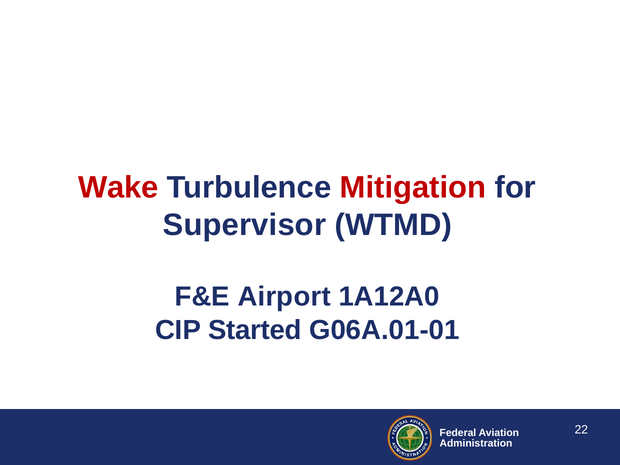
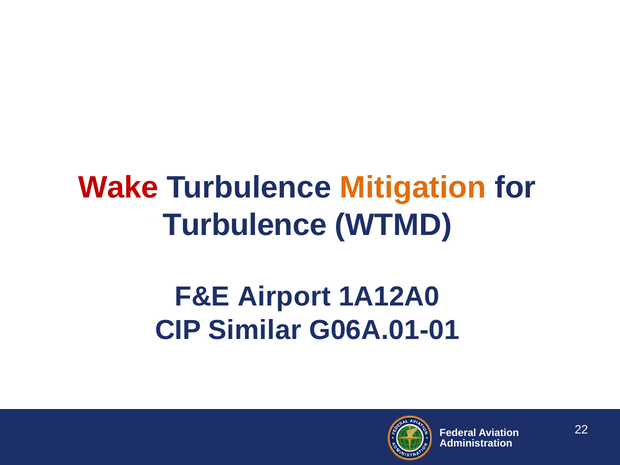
Mitigation colour: red -> orange
Supervisor at (244, 225): Supervisor -> Turbulence
Started: Started -> Similar
